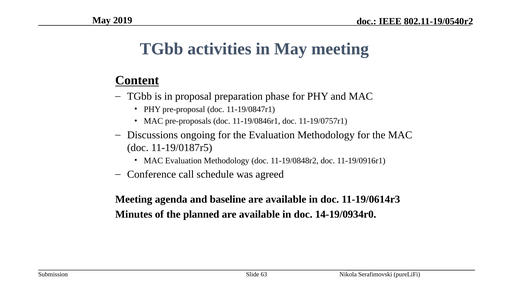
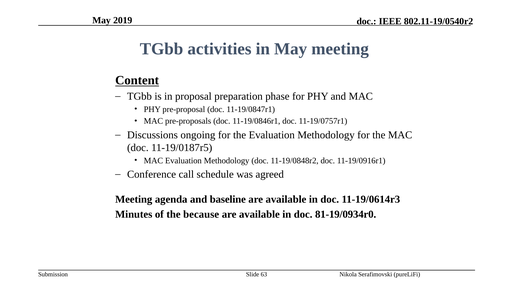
planned: planned -> because
14-19/0934r0: 14-19/0934r0 -> 81-19/0934r0
